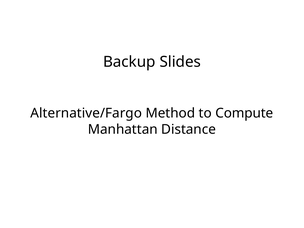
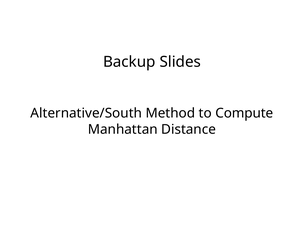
Alternative/Fargo: Alternative/Fargo -> Alternative/South
